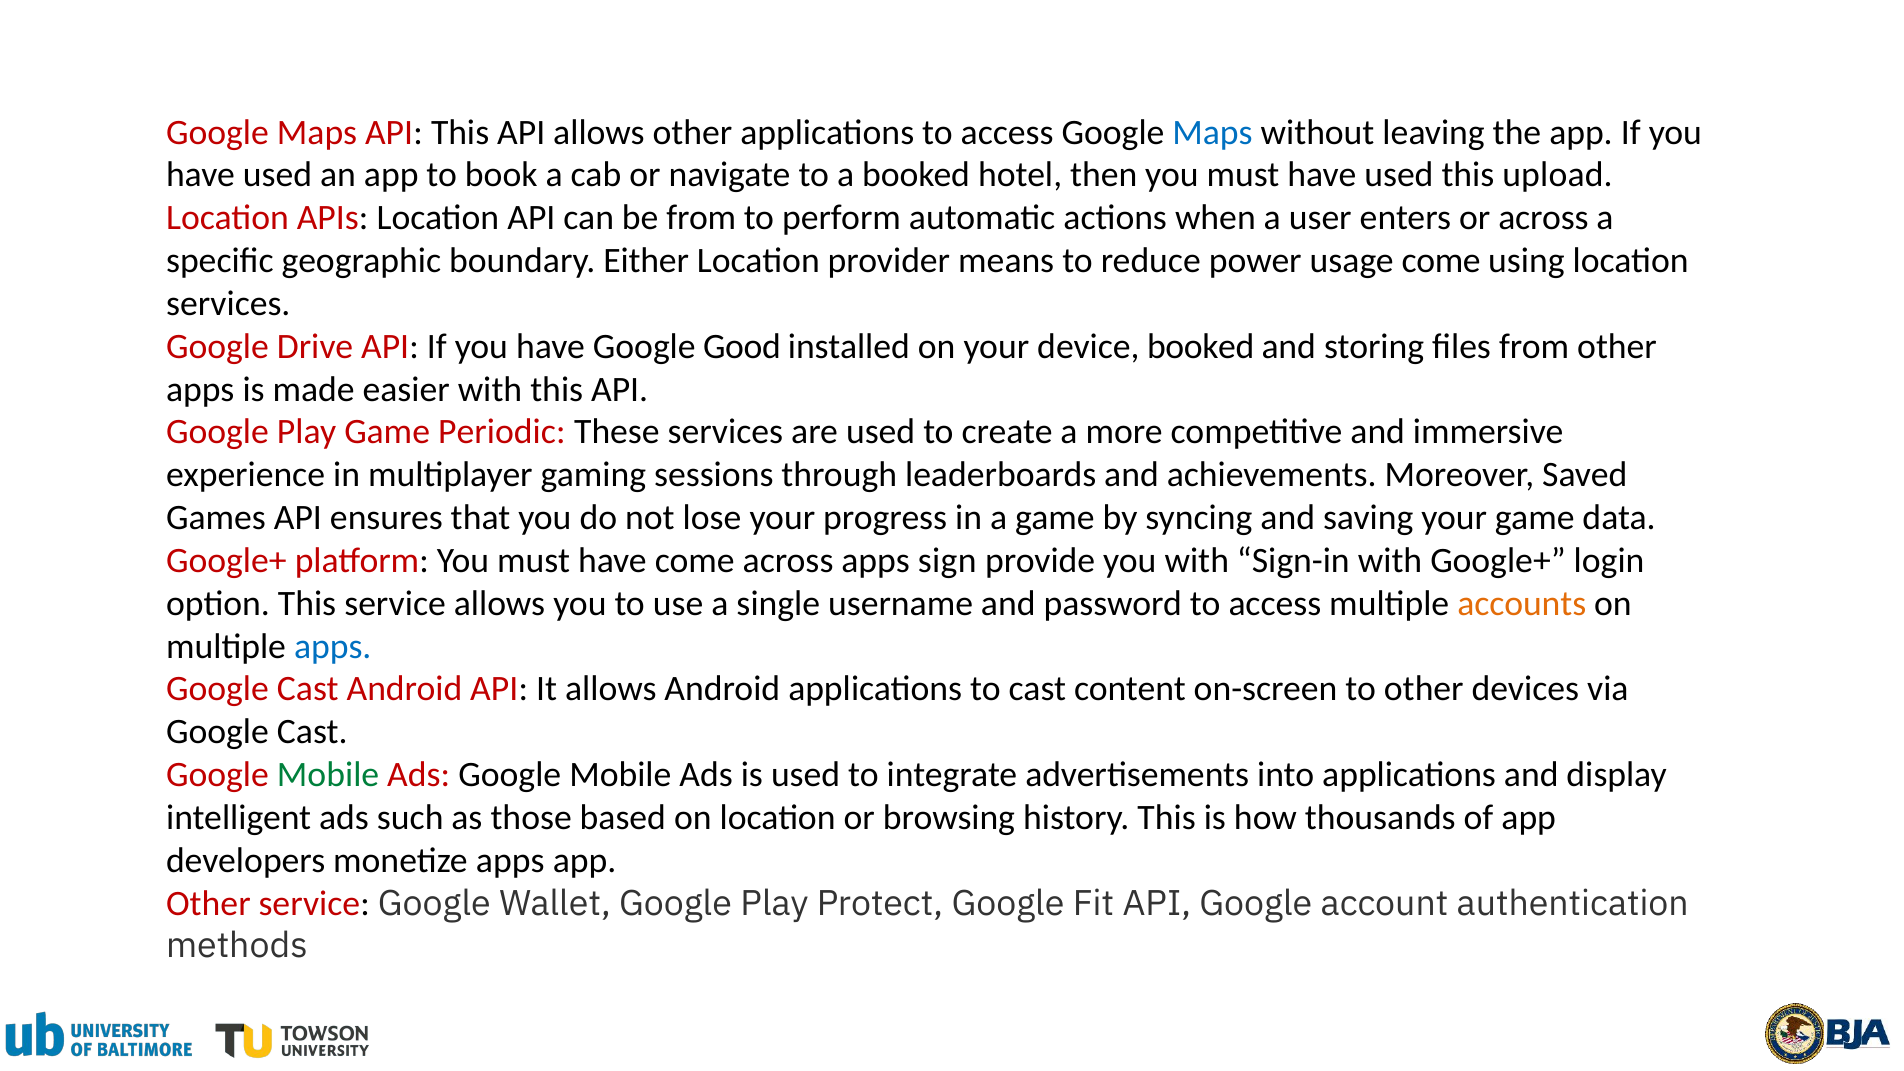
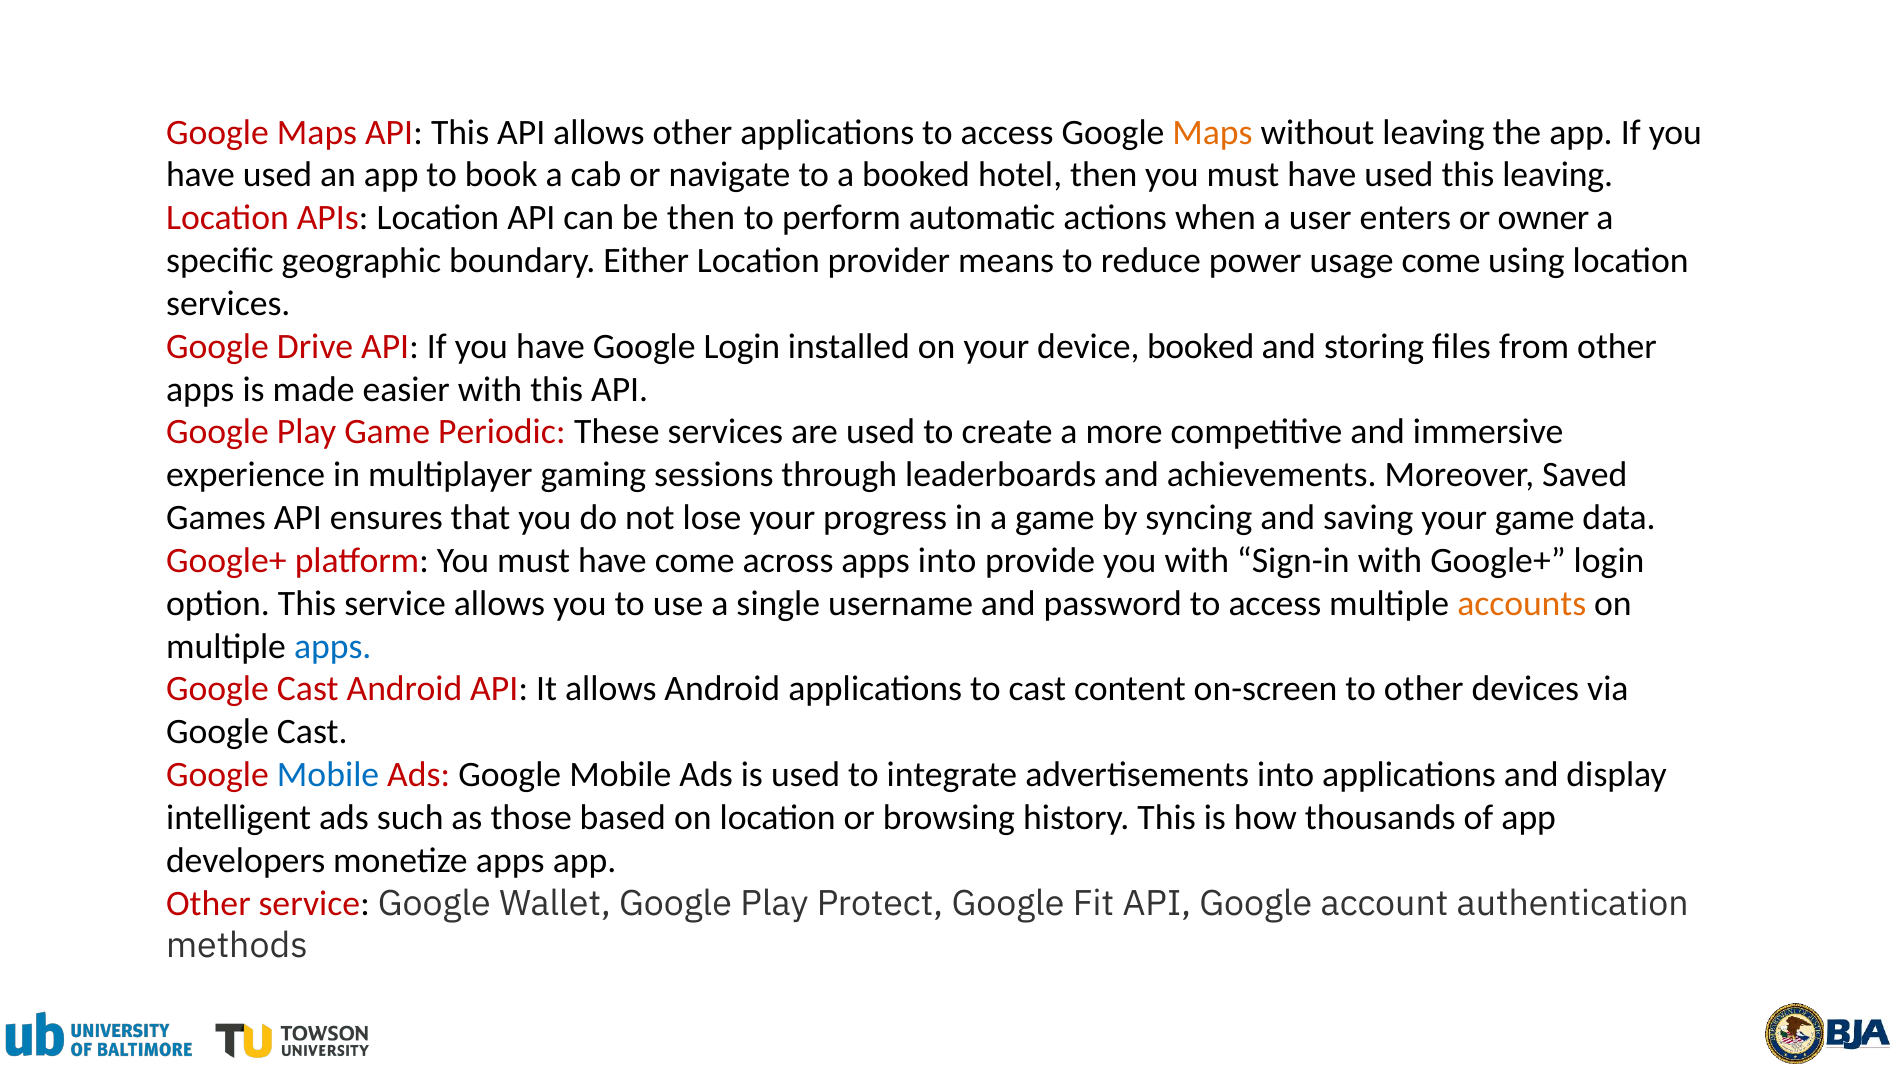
Maps at (1213, 132) colour: blue -> orange
this upload: upload -> leaving
be from: from -> then
or across: across -> owner
Google Good: Good -> Login
apps sign: sign -> into
Mobile at (328, 775) colour: green -> blue
